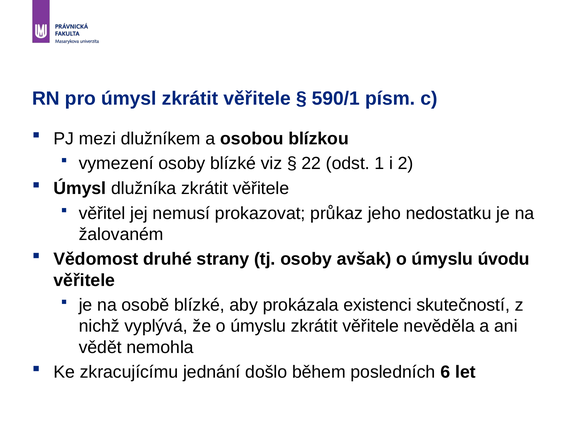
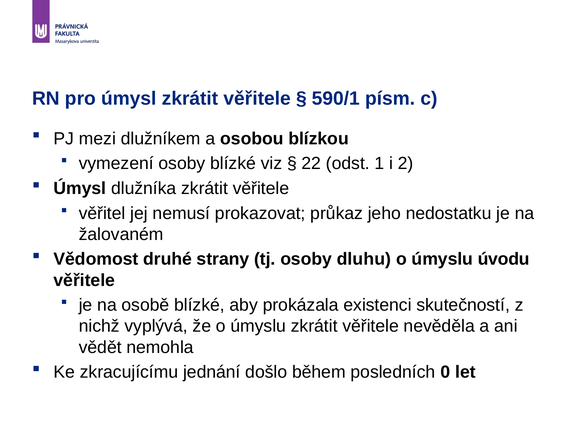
avšak: avšak -> dluhu
6: 6 -> 0
